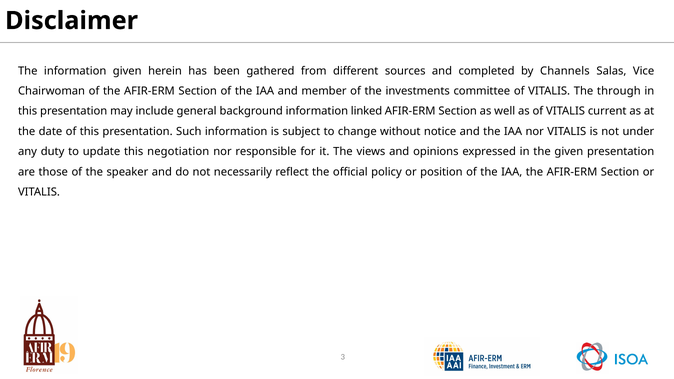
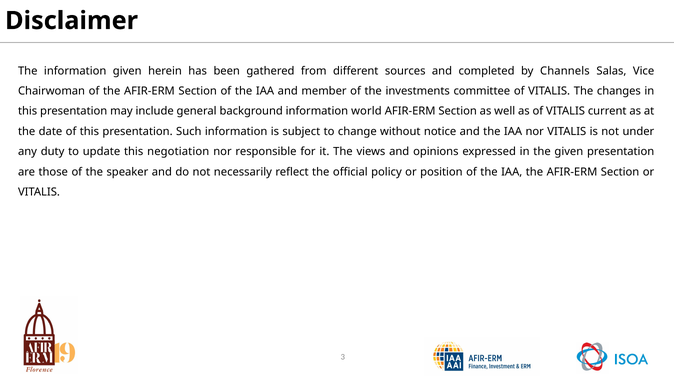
through: through -> changes
linked: linked -> world
